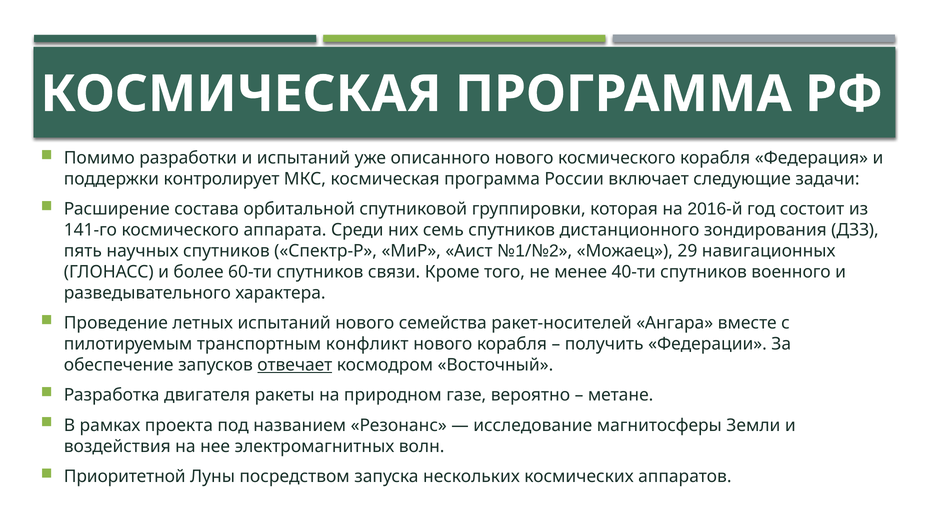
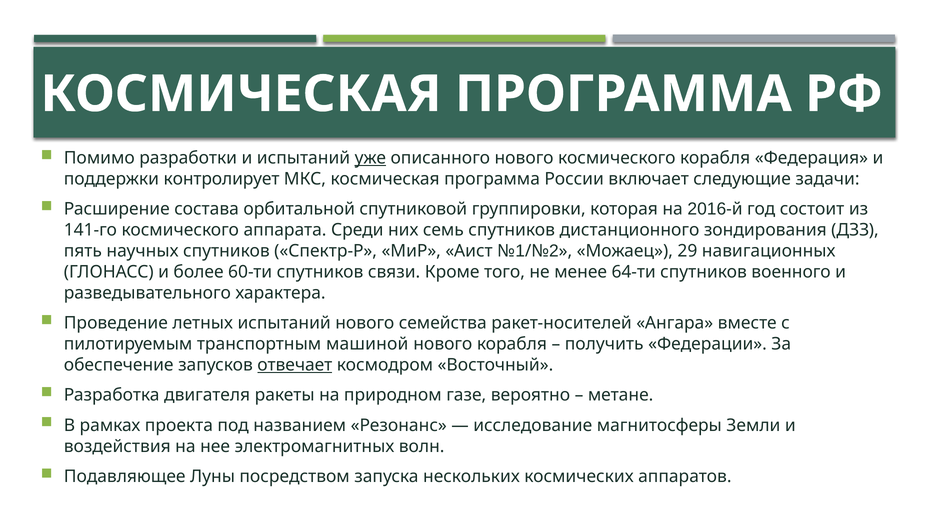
уже underline: none -> present
40-ти: 40-ти -> 64-ти
конфликт: конфликт -> машиной
Приоритетной: Приоритетной -> Подавляющее
